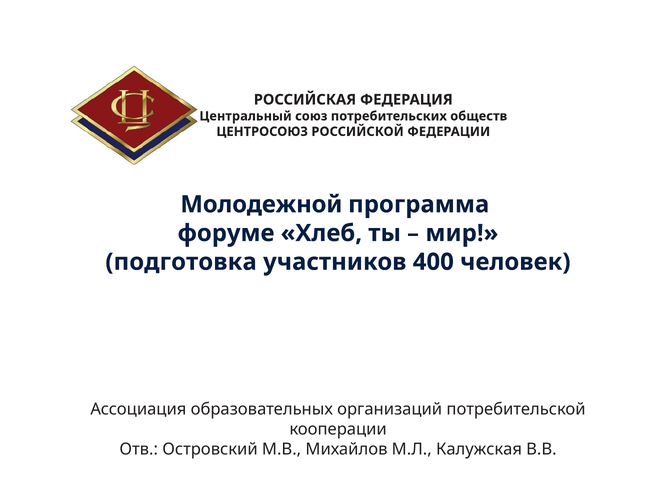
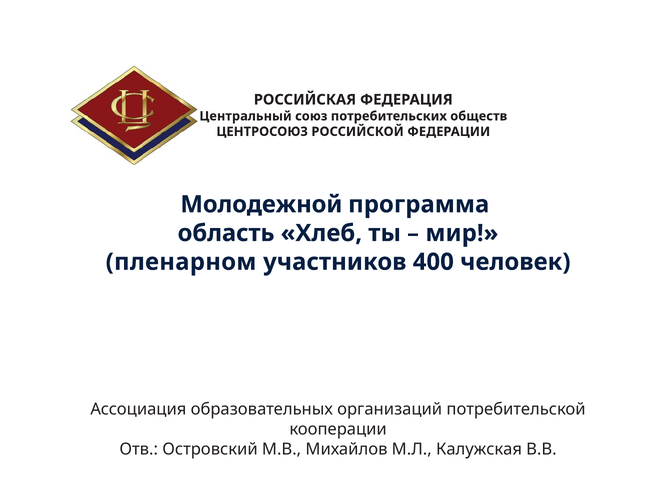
форуме: форуме -> область
подготовка: подготовка -> пленарном
